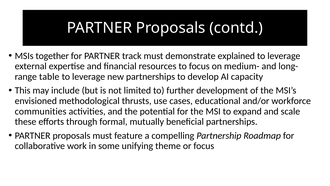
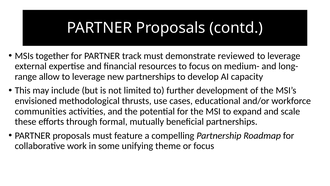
explained: explained -> reviewed
table: table -> allow
